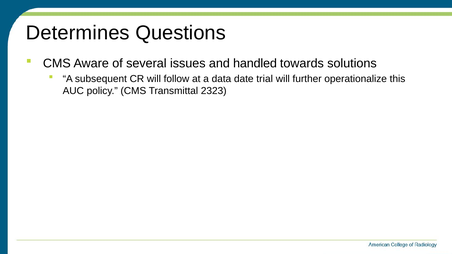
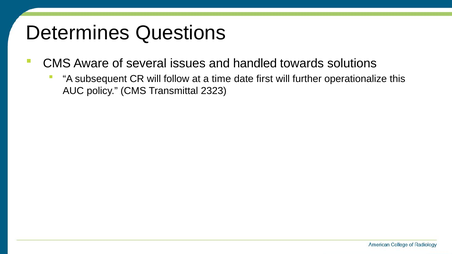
data: data -> time
trial: trial -> first
